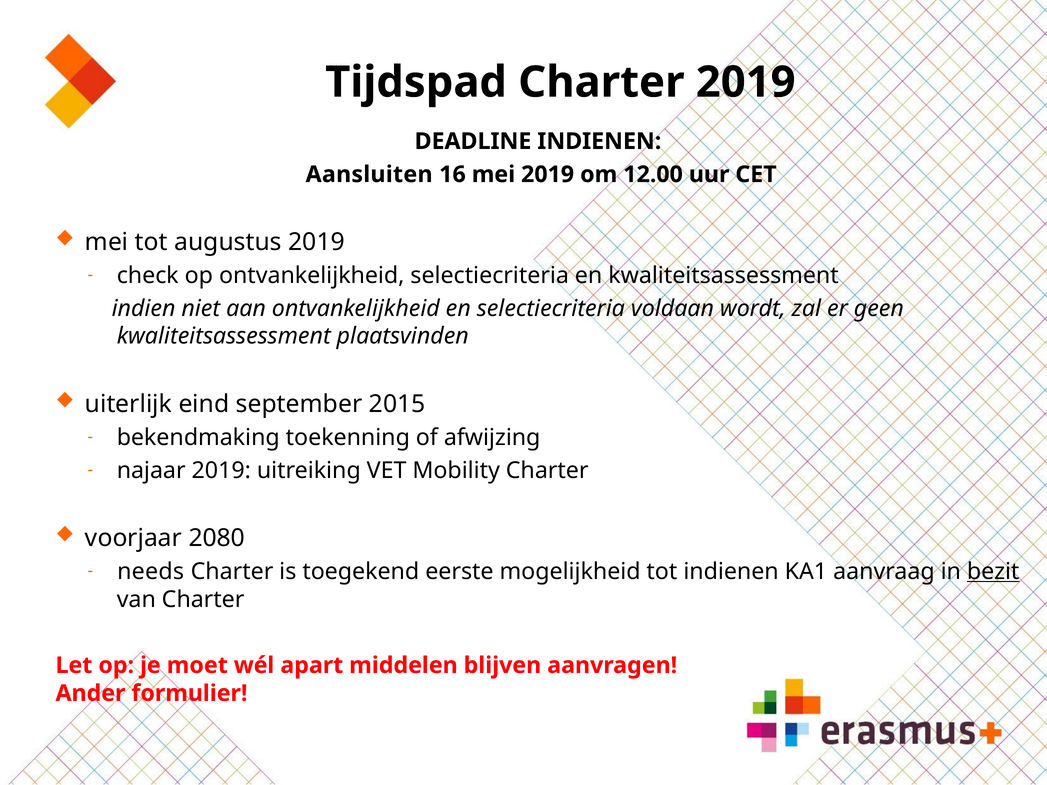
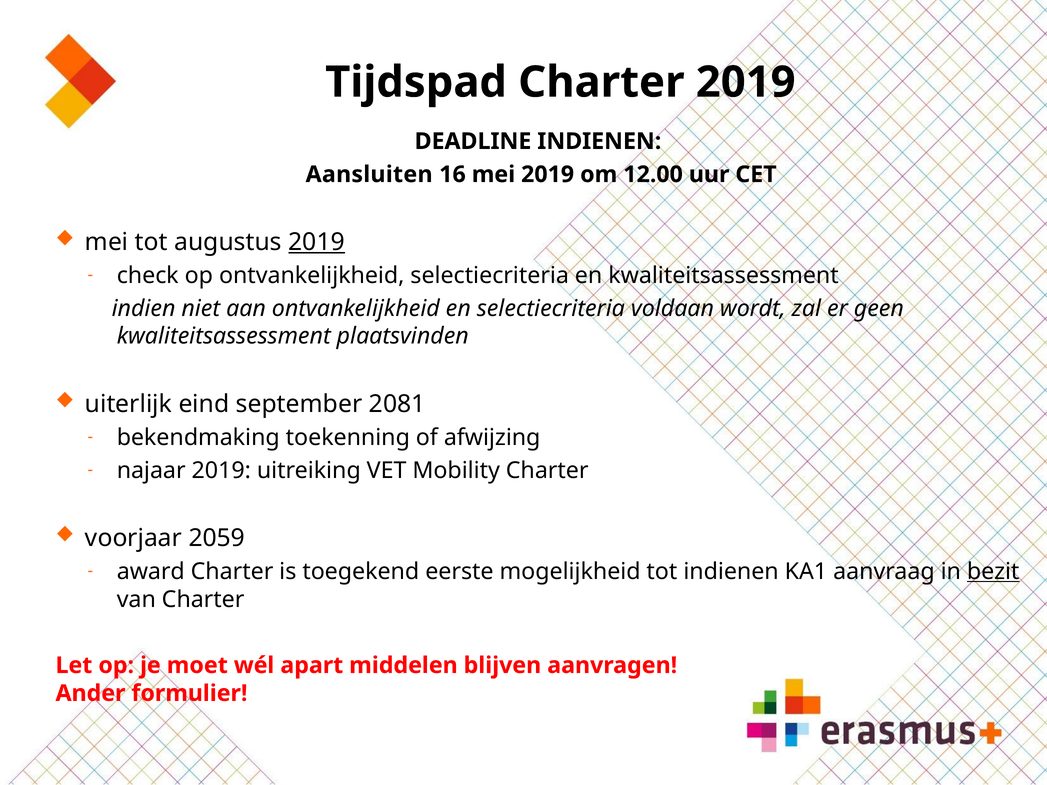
2019 at (317, 242) underline: none -> present
2015: 2015 -> 2081
2080: 2080 -> 2059
needs: needs -> award
